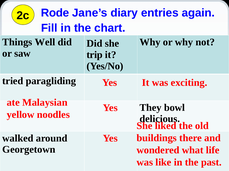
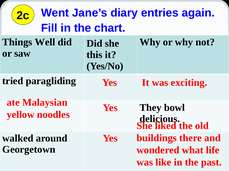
Rode: Rode -> Went
trip: trip -> this
